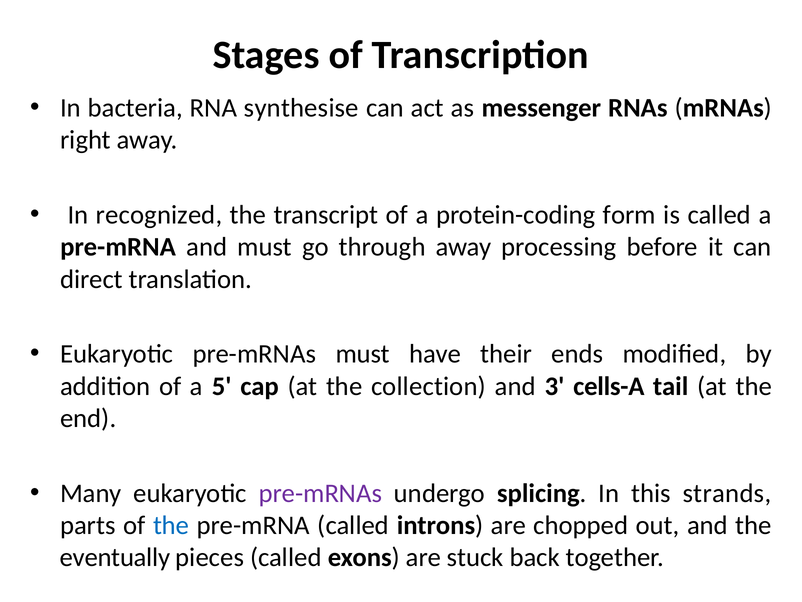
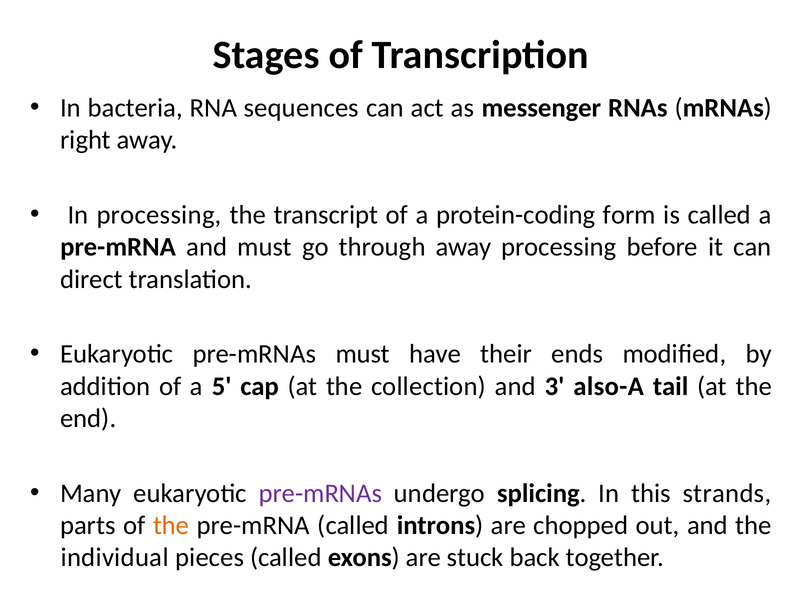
synthesise: synthesise -> sequences
In recognized: recognized -> processing
cells-A: cells-A -> also-A
the at (171, 525) colour: blue -> orange
eventually: eventually -> individual
